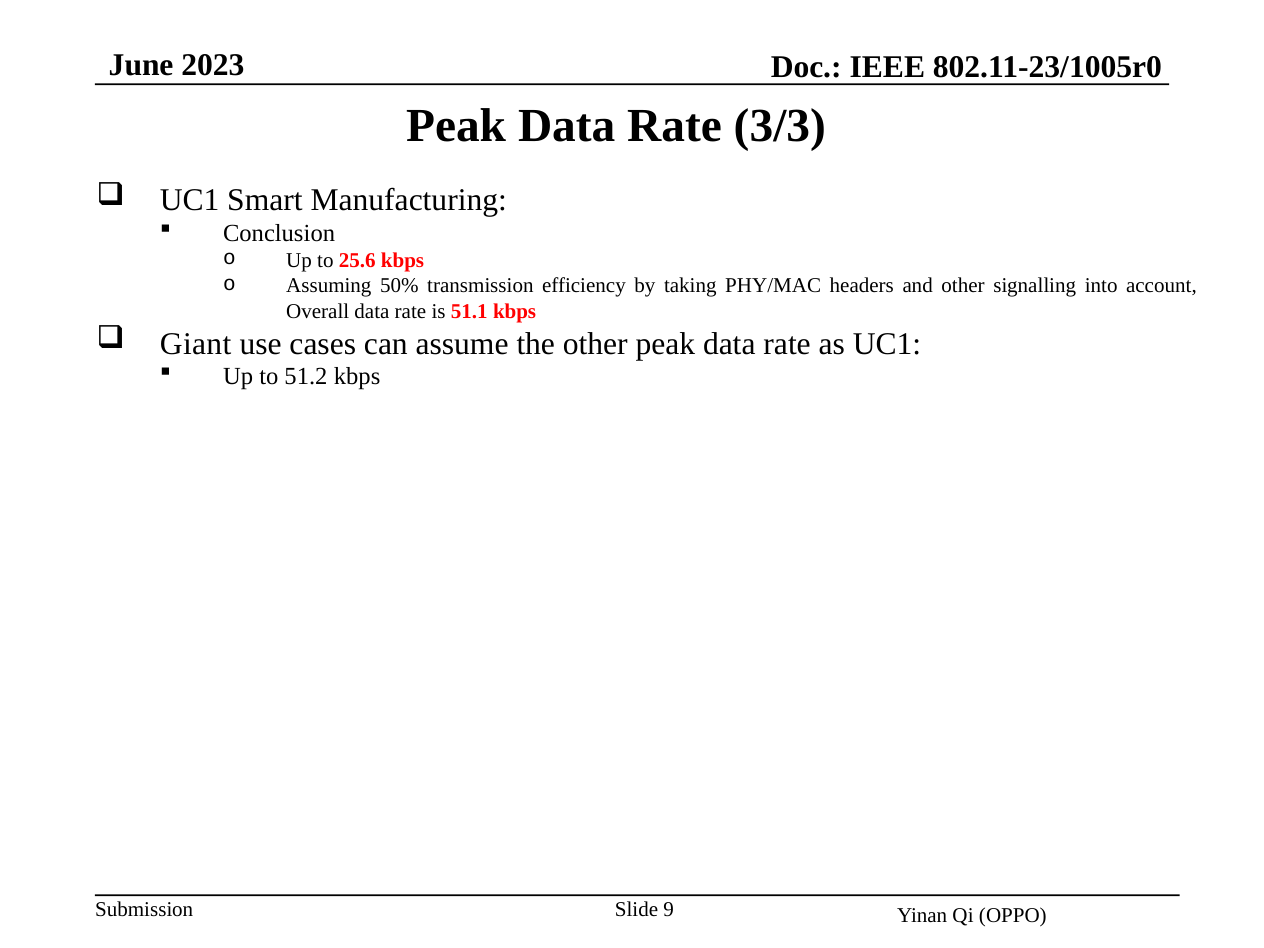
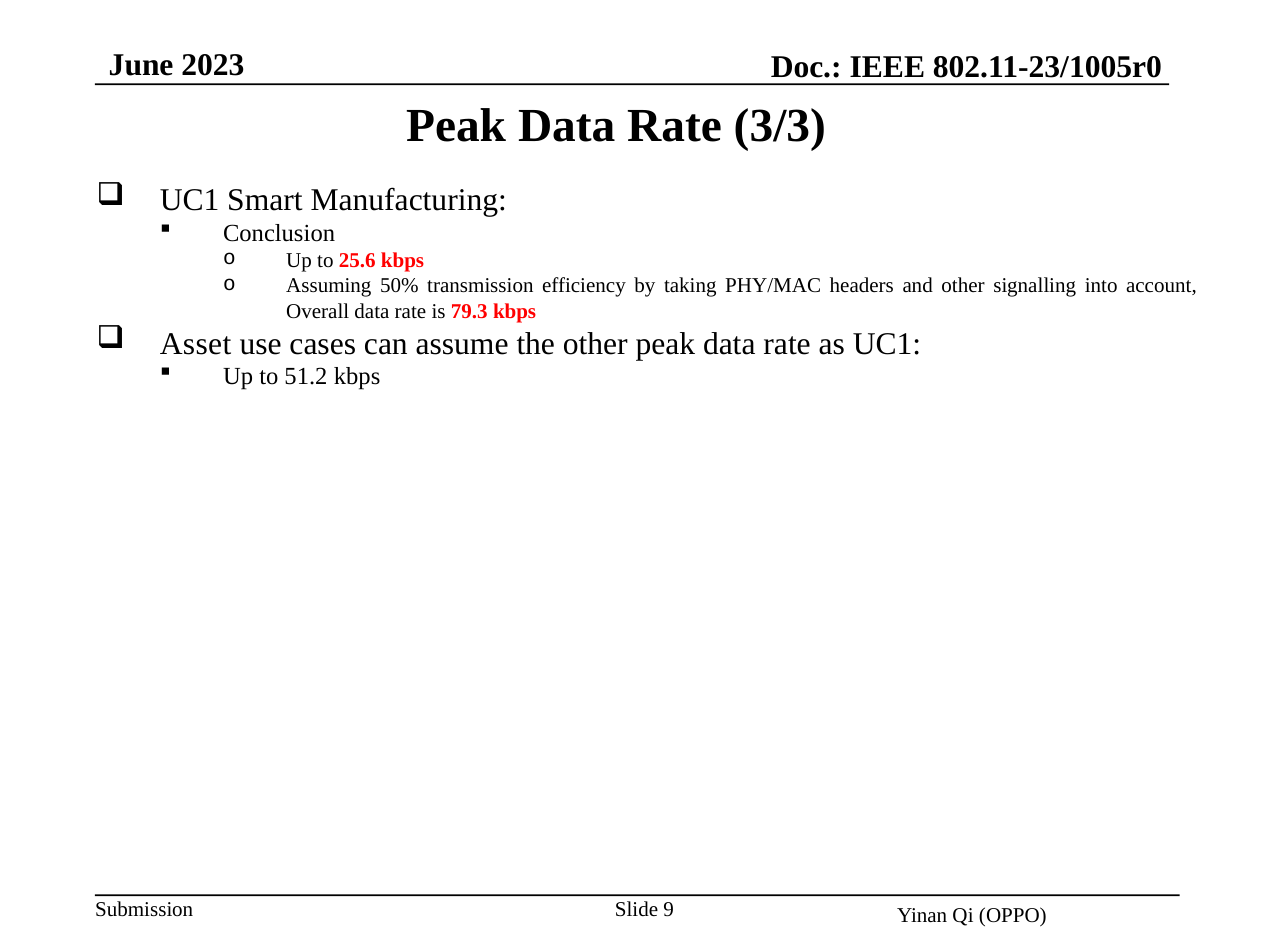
51.1: 51.1 -> 79.3
Giant: Giant -> Asset
